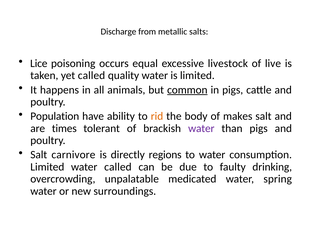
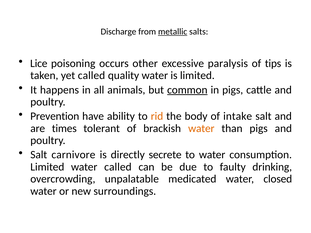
metallic underline: none -> present
equal: equal -> other
livestock: livestock -> paralysis
live: live -> tips
Population: Population -> Prevention
makes: makes -> intake
water at (201, 128) colour: purple -> orange
regions: regions -> secrete
spring: spring -> closed
